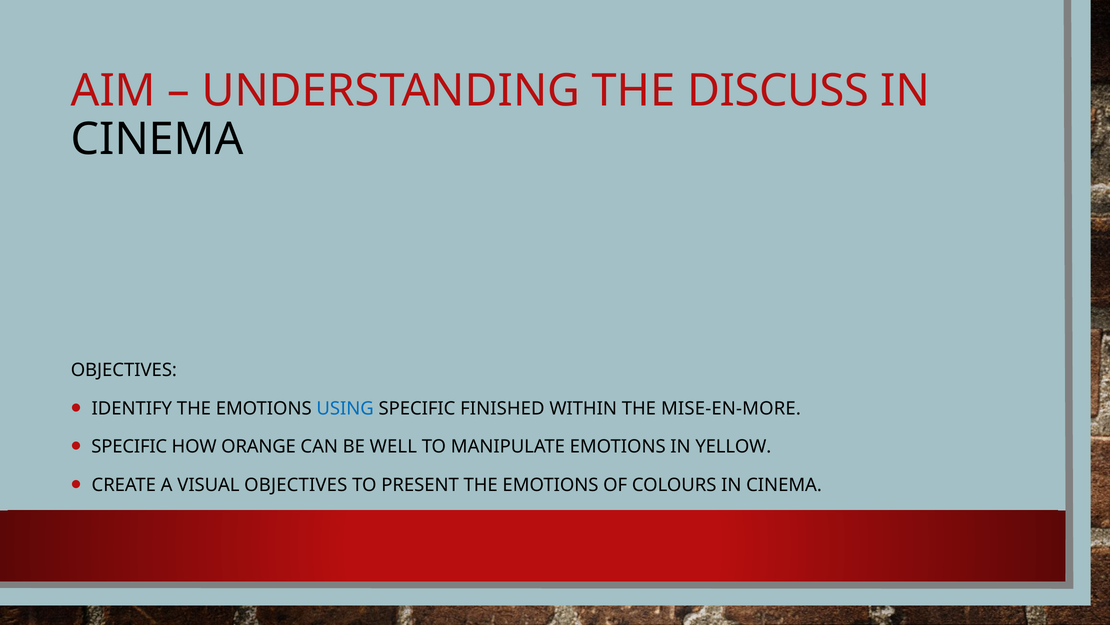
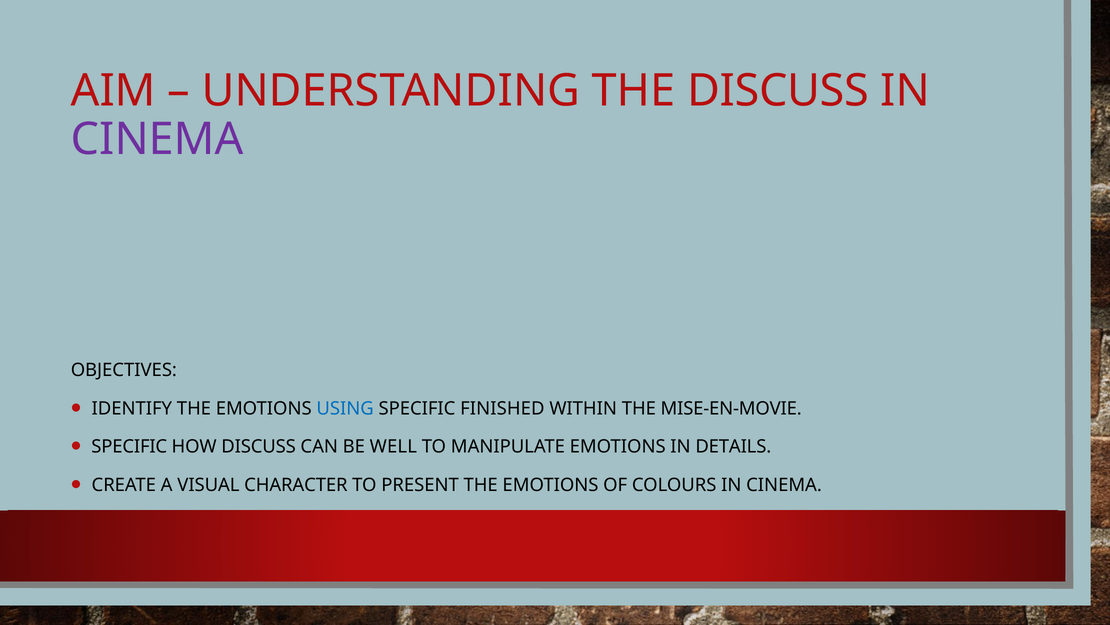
CINEMA at (157, 139) colour: black -> purple
MISE-EN-MORE: MISE-EN-MORE -> MISE-EN-MOVIE
HOW ORANGE: ORANGE -> DISCUSS
YELLOW: YELLOW -> DETAILS
VISUAL OBJECTIVES: OBJECTIVES -> CHARACTER
